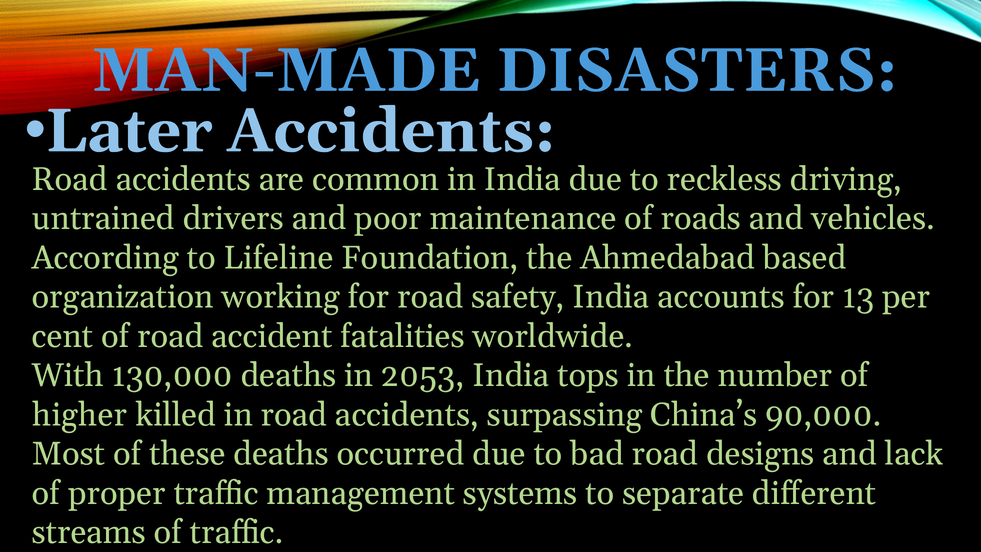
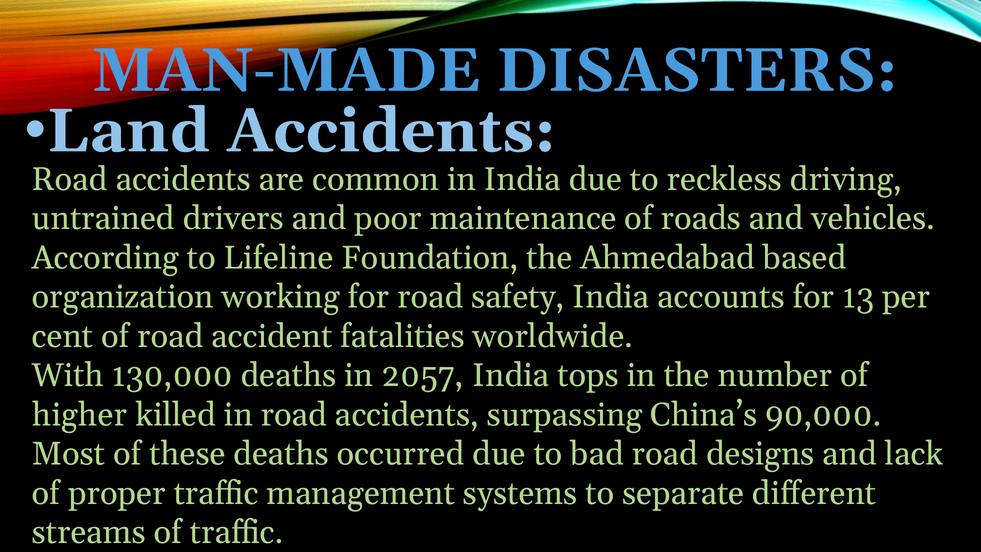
Later: Later -> Land
2053: 2053 -> 2057
